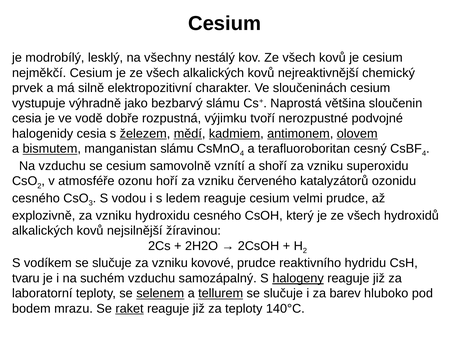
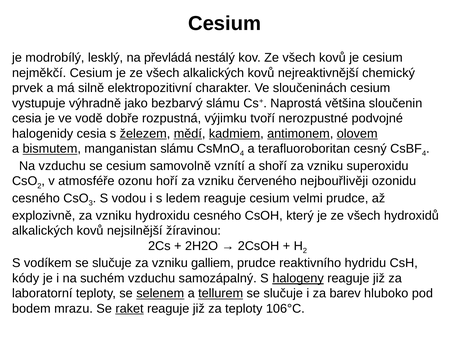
všechny: všechny -> převládá
katalyzátorů: katalyzátorů -> nejbouřlivěji
kovové: kovové -> galliem
tvaru: tvaru -> kódy
140°C: 140°C -> 106°C
